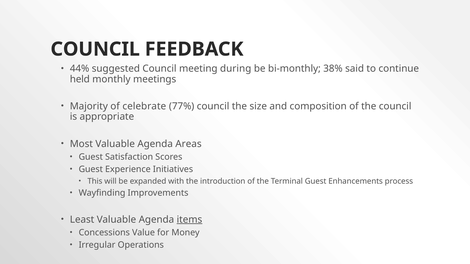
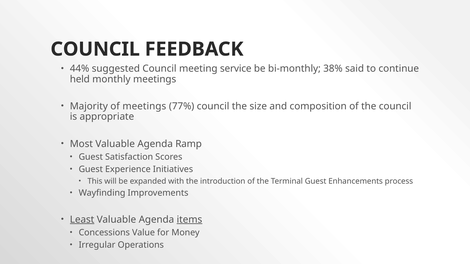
during: during -> service
of celebrate: celebrate -> meetings
Areas: Areas -> Ramp
Least underline: none -> present
